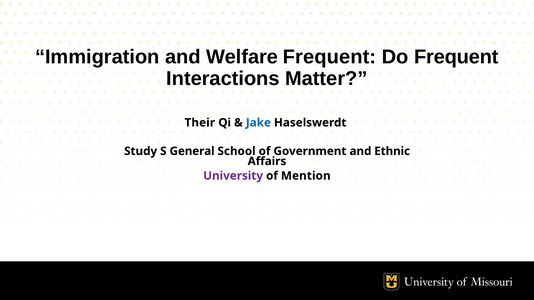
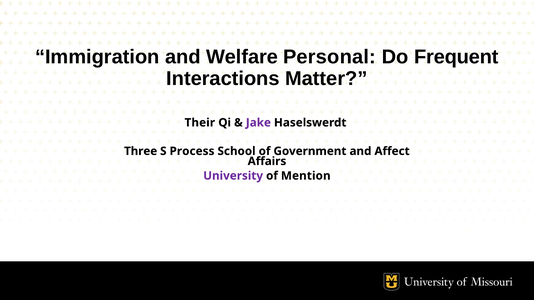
Welfare Frequent: Frequent -> Personal
Jake colour: blue -> purple
Study: Study -> Three
General: General -> Process
Ethnic: Ethnic -> Affect
